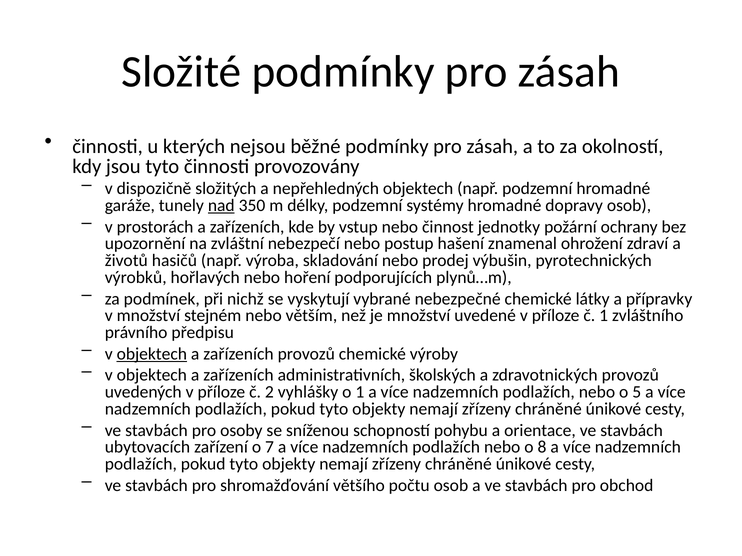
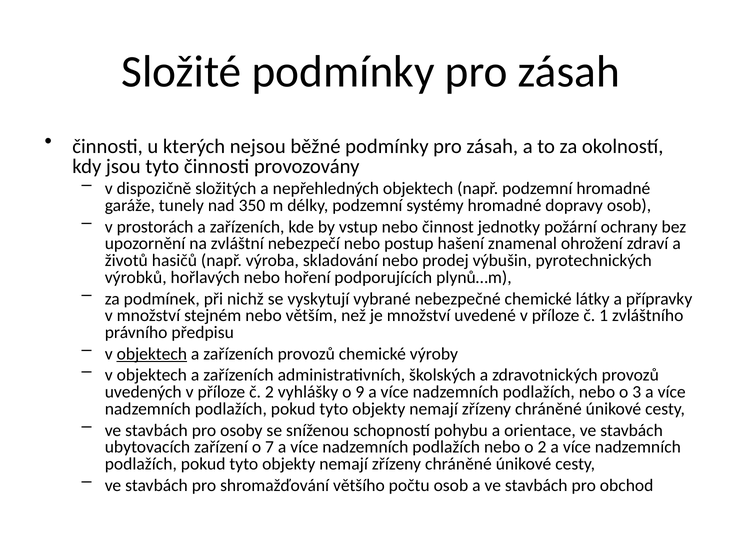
nad underline: present -> none
o 1: 1 -> 9
5: 5 -> 3
o 8: 8 -> 2
